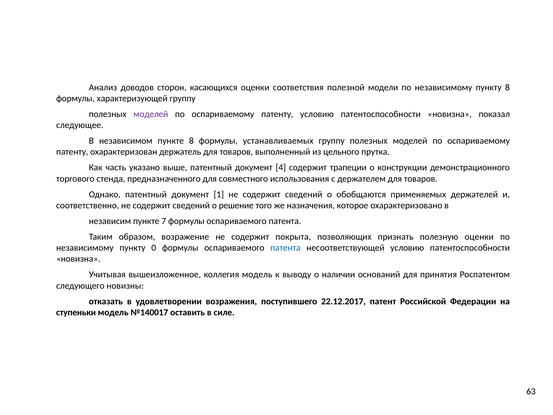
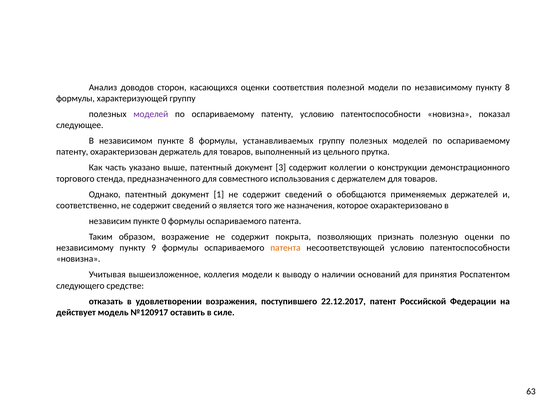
4: 4 -> 3
трапеции: трапеции -> коллегии
решение: решение -> является
7: 7 -> 0
0: 0 -> 9
патента at (285, 248) colour: blue -> orange
коллегия модель: модель -> модели
новизны: новизны -> средстве
ступеньки: ступеньки -> действует
№140017: №140017 -> №120917
